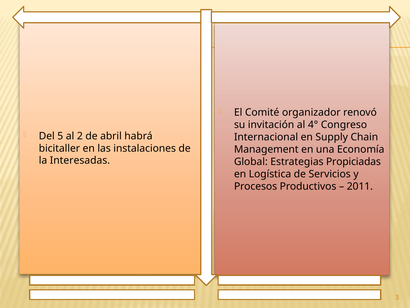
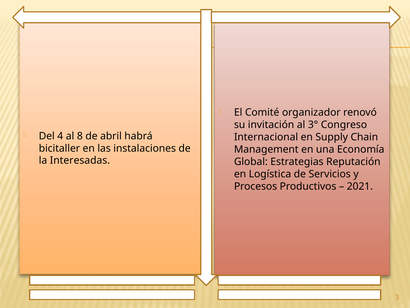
4°: 4° -> 3°
5: 5 -> 4
2: 2 -> 8
Propiciadas: Propiciadas -> Reputación
2011: 2011 -> 2021
